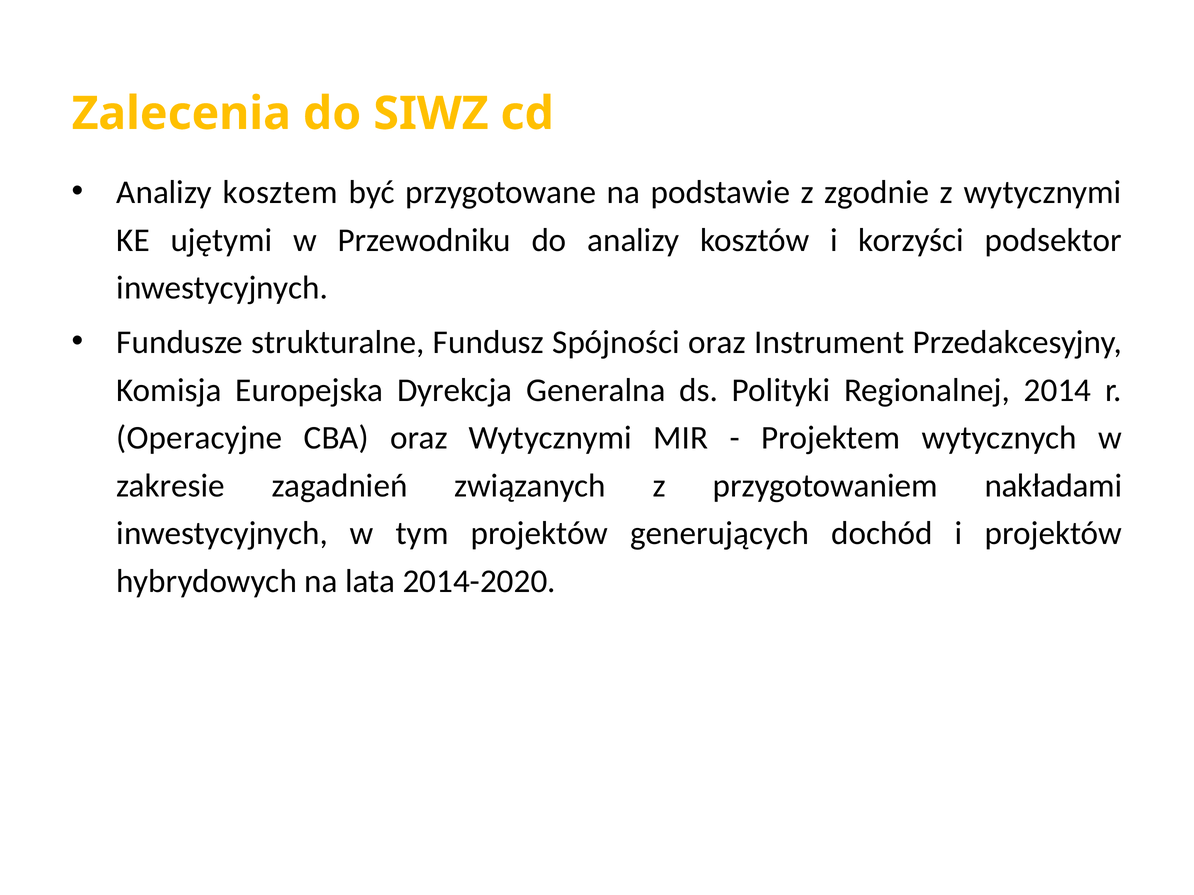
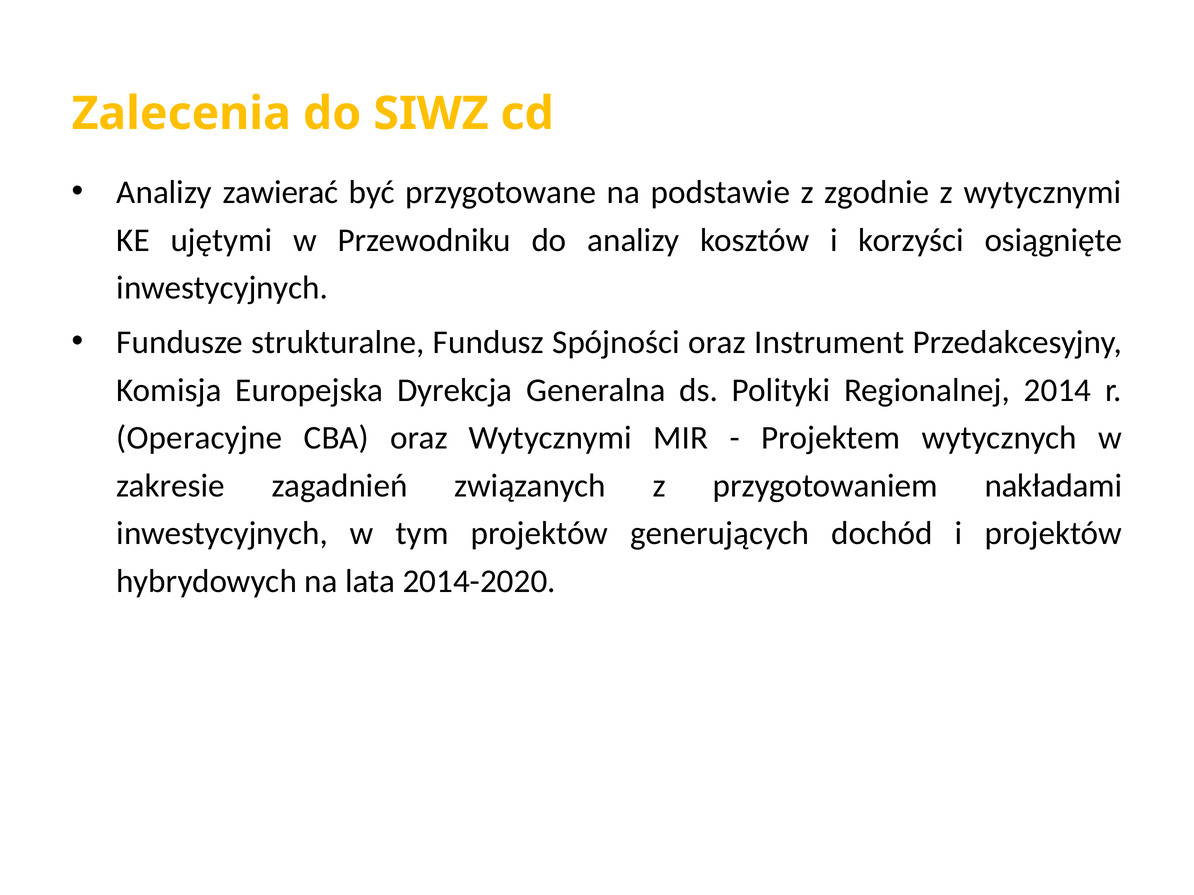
kosztem: kosztem -> zawierać
podsektor: podsektor -> osiągnięte
